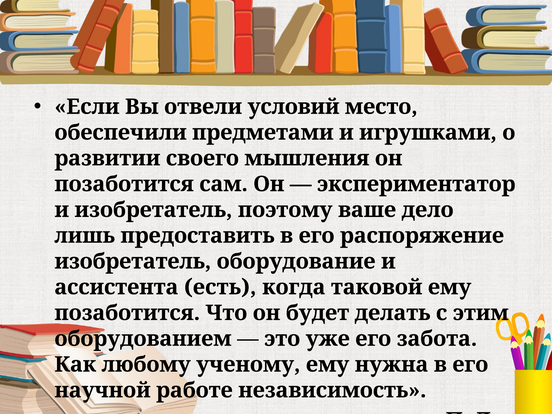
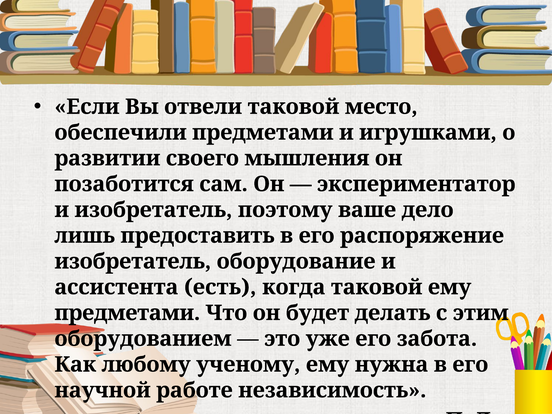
отвели условий: условий -> таковой
позаботится at (127, 313): позаботится -> предметами
